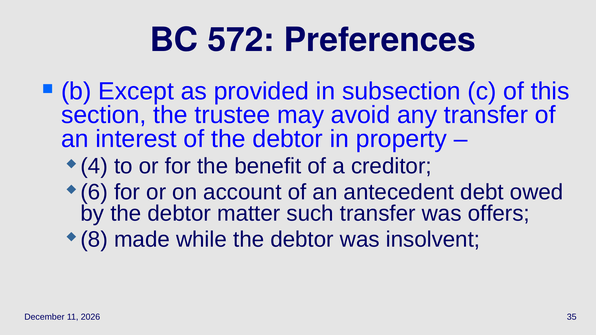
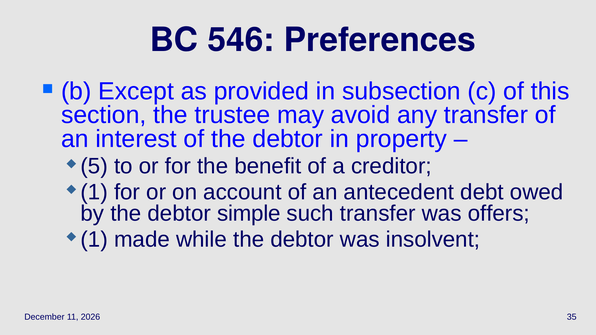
572: 572 -> 546
4: 4 -> 5
6 at (94, 192): 6 -> 1
matter: matter -> simple
8 at (94, 240): 8 -> 1
